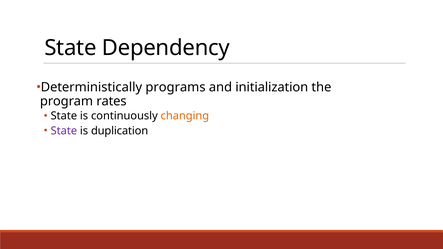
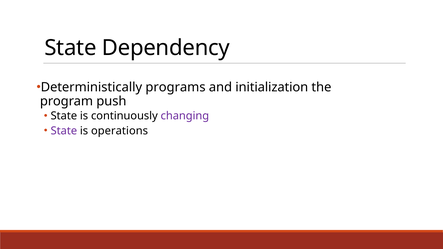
rates: rates -> push
changing colour: orange -> purple
duplication: duplication -> operations
